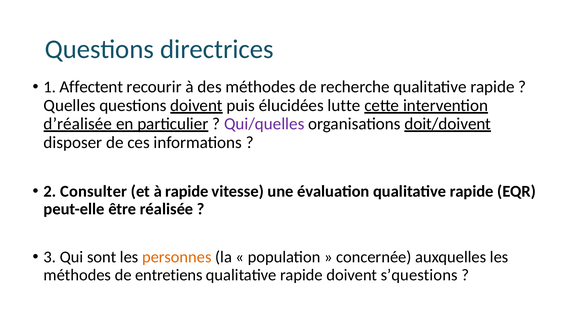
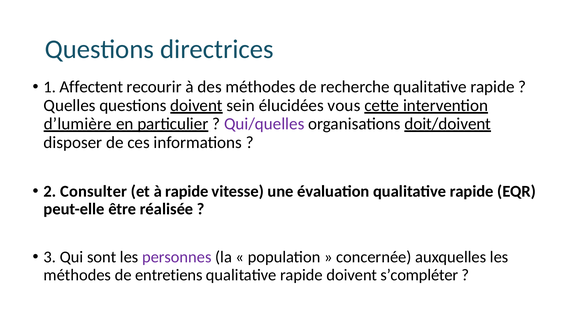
puis: puis -> sein
lutte: lutte -> vous
d’réalisée: d’réalisée -> d’lumière
personnes colour: orange -> purple
s’questions: s’questions -> s’compléter
